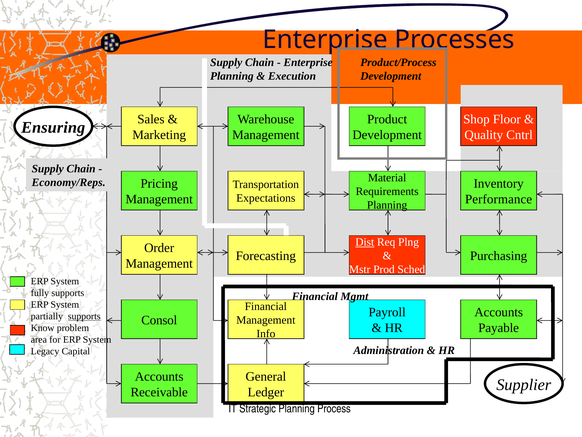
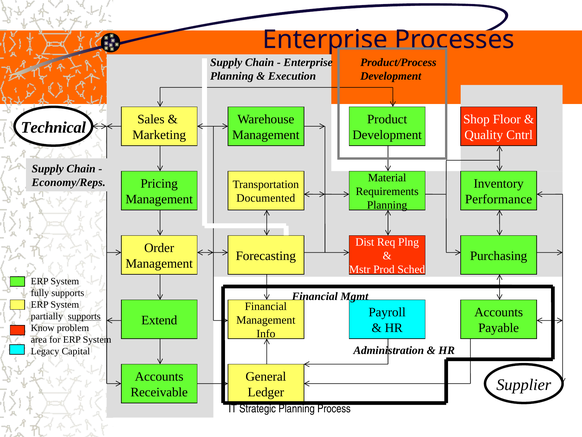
Ensuring: Ensuring -> Technical
Expectations: Expectations -> Documented
Dist underline: present -> none
Consol: Consol -> Extend
